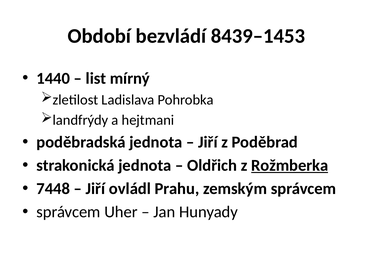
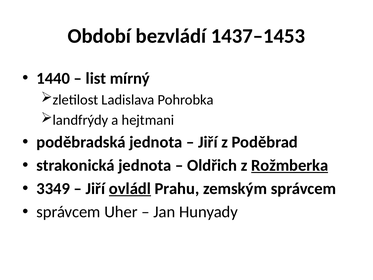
8439–1453: 8439–1453 -> 1437–1453
7448: 7448 -> 3349
ovládl underline: none -> present
